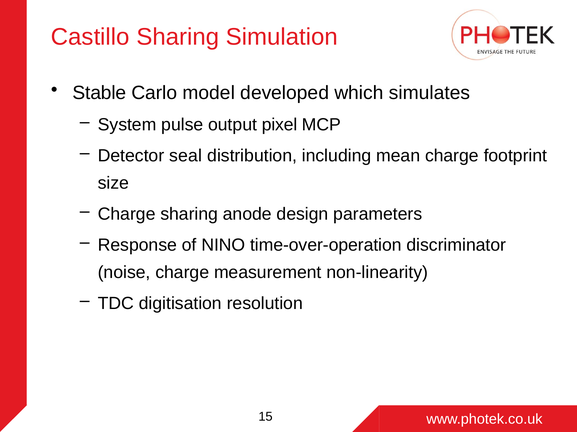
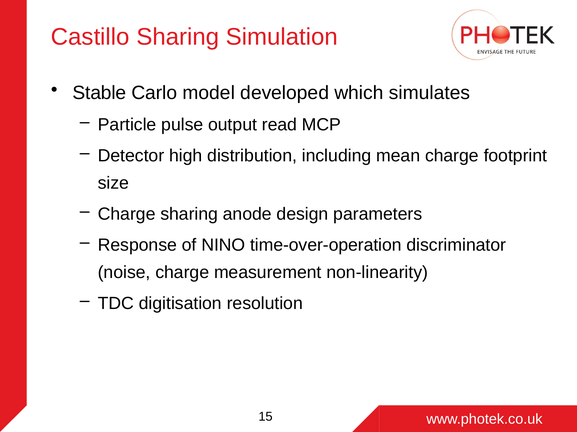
System: System -> Particle
pixel: pixel -> read
seal: seal -> high
